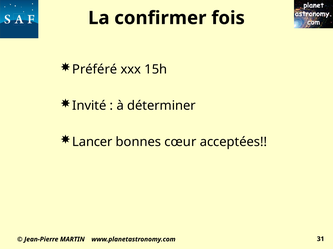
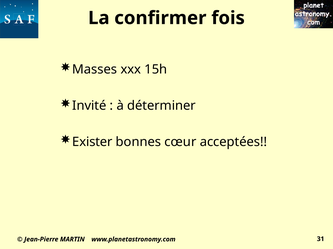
Préféré: Préféré -> Masses
Lancer: Lancer -> Exister
